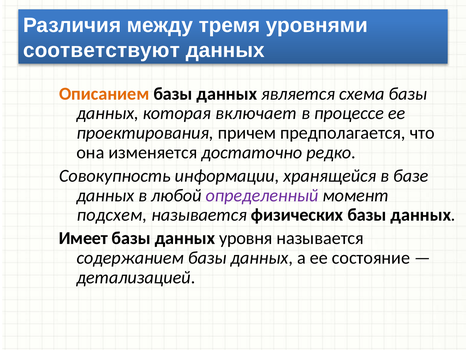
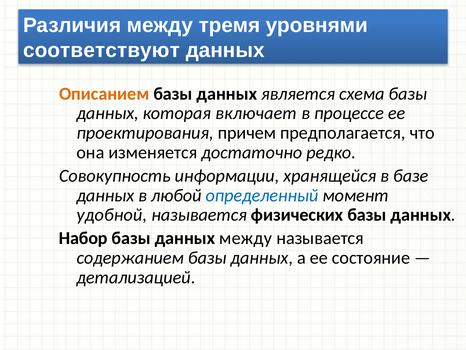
определенный colour: purple -> blue
подсхем: подсхем -> удобной
Имеет: Имеет -> Набор
данных уровня: уровня -> между
